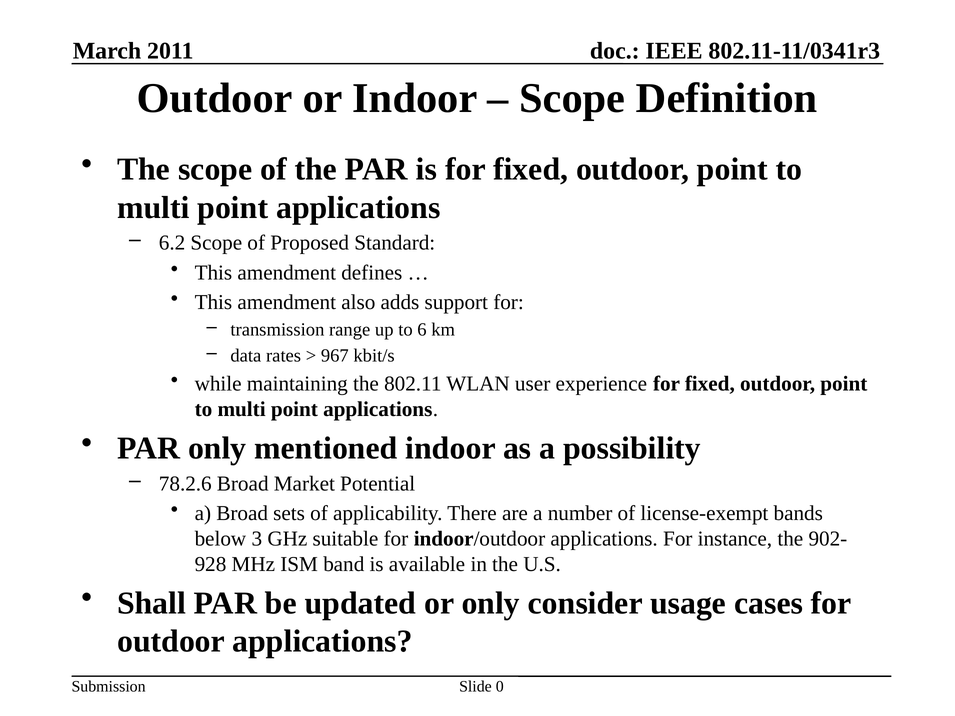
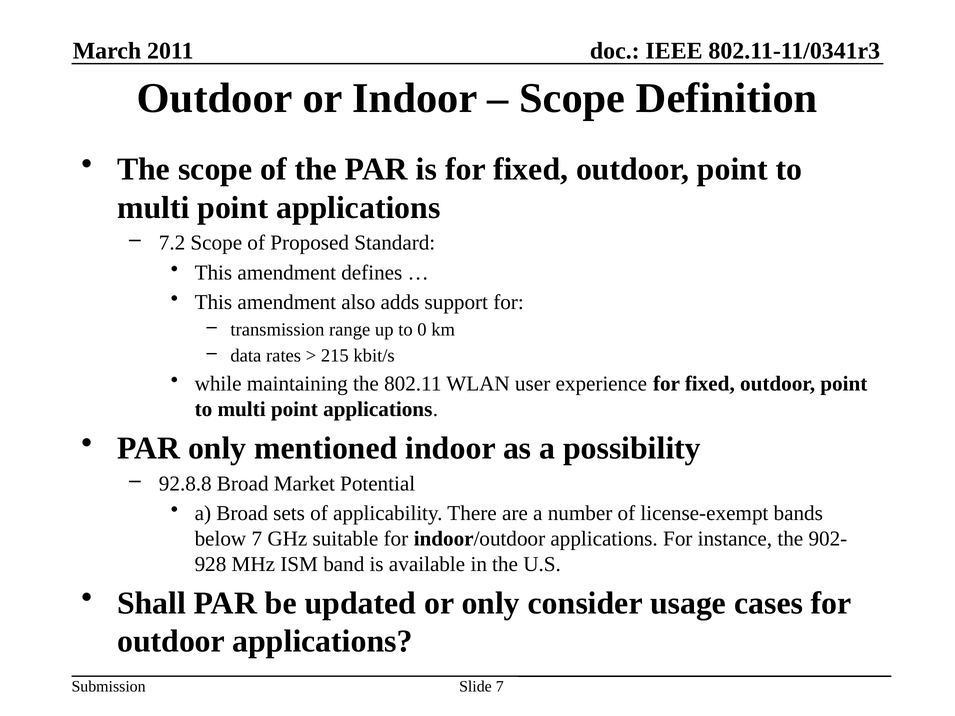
6.2: 6.2 -> 7.2
6: 6 -> 0
967: 967 -> 215
78.2.6: 78.2.6 -> 92.8.8
below 3: 3 -> 7
Slide 0: 0 -> 7
